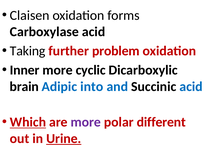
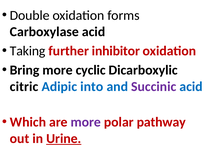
Claisen: Claisen -> Double
problem: problem -> inhibitor
Inner: Inner -> Bring
brain: brain -> citric
Succinic colour: black -> purple
Which underline: present -> none
different: different -> pathway
